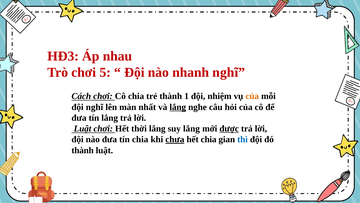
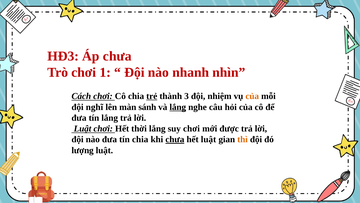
Áp nhau: nhau -> chưa
5: 5 -> 1
nhanh nghĩ: nghĩ -> nhìn
trẻ underline: none -> present
1: 1 -> 3
nhất: nhất -> sánh
suy lắng: lắng -> chơi
được underline: present -> none
hết chia: chia -> luật
thì colour: blue -> orange
thành at (83, 150): thành -> lượng
